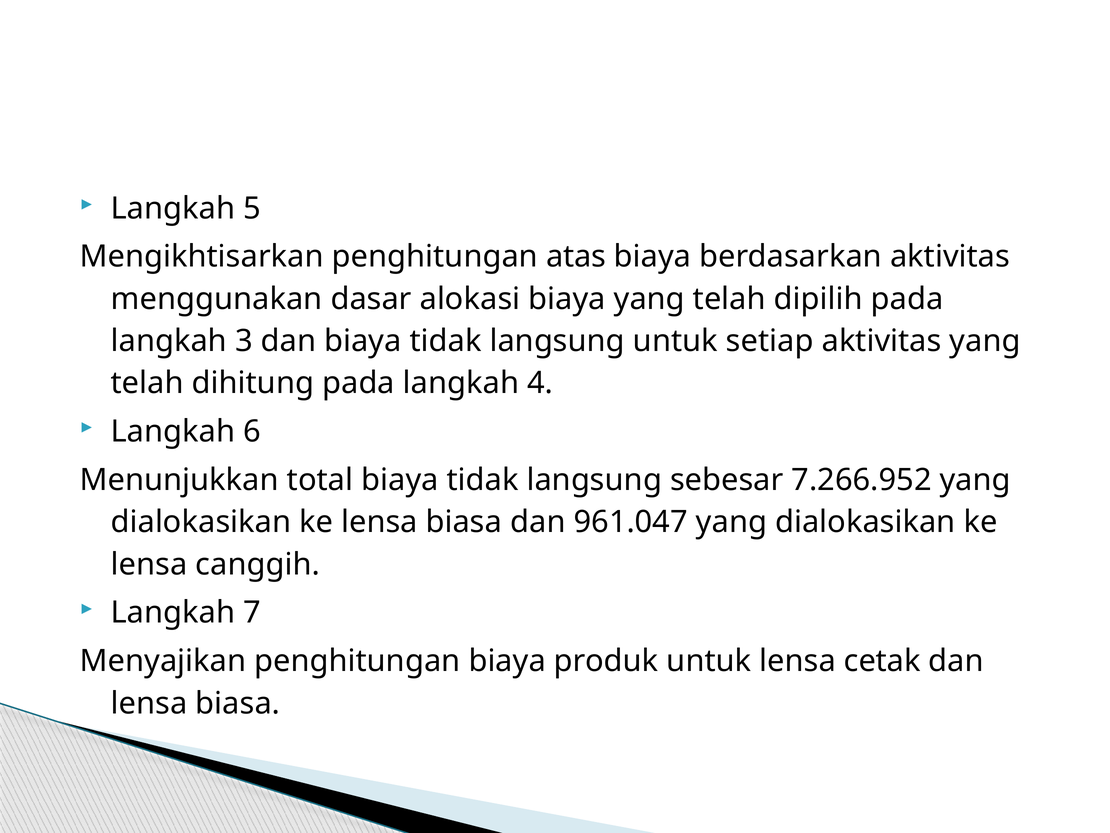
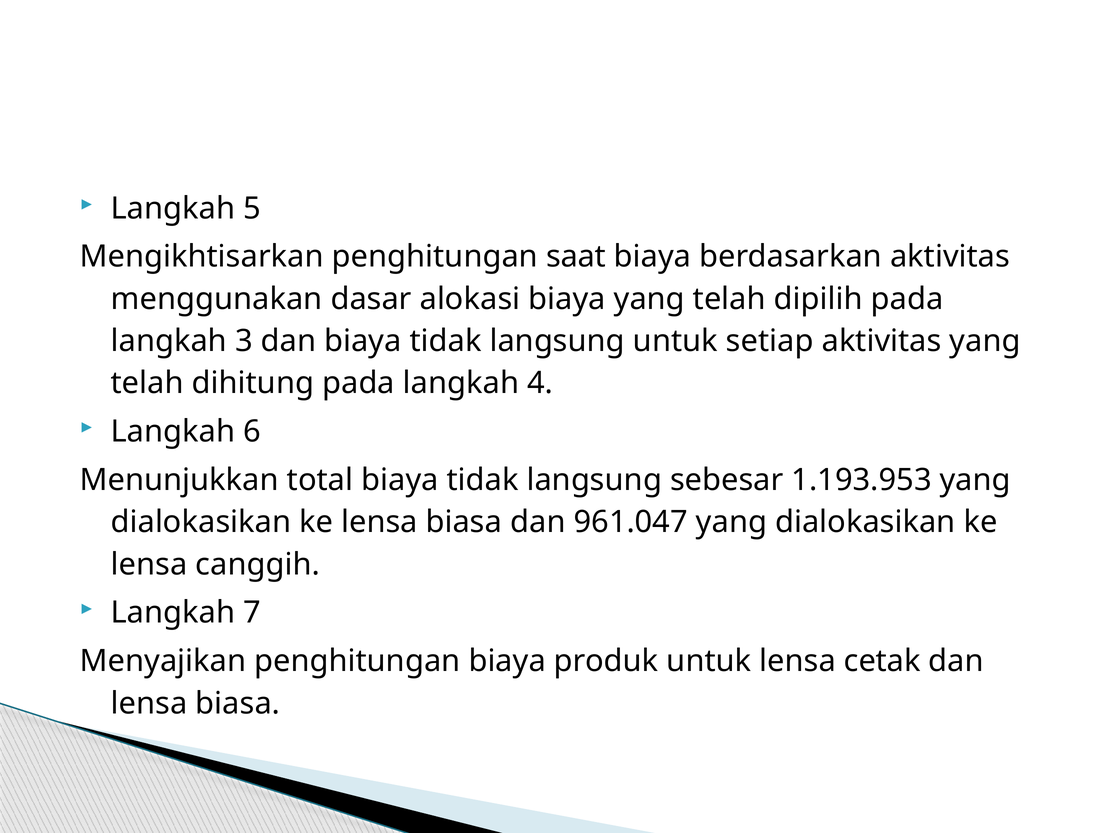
atas: atas -> saat
7.266.952: 7.266.952 -> 1.193.953
